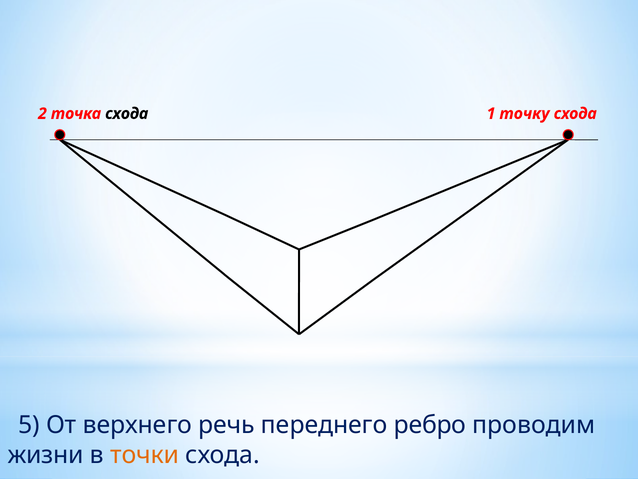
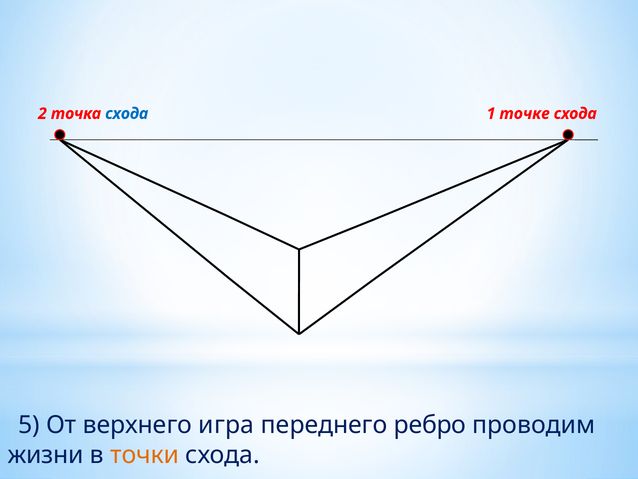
схода at (127, 113) colour: black -> blue
точку: точку -> точке
речь: речь -> игра
